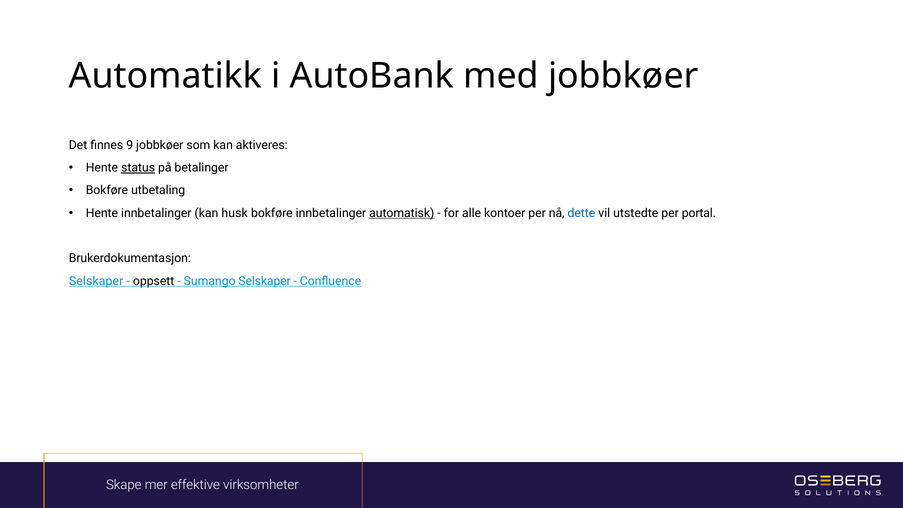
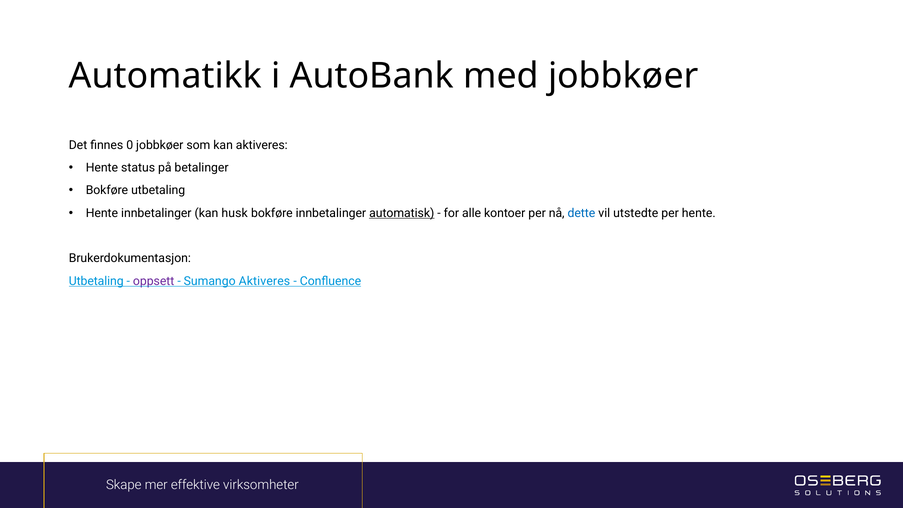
9: 9 -> 0
status underline: present -> none
per portal: portal -> hente
Selskaper at (96, 281): Selskaper -> Utbetaling
oppsett colour: black -> purple
Sumango Selskaper: Selskaper -> Aktiveres
